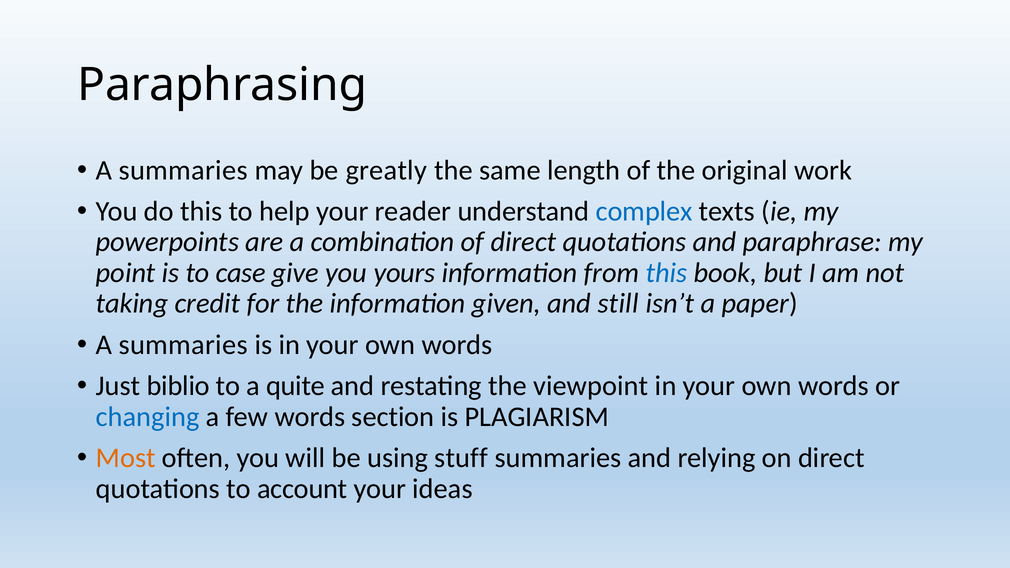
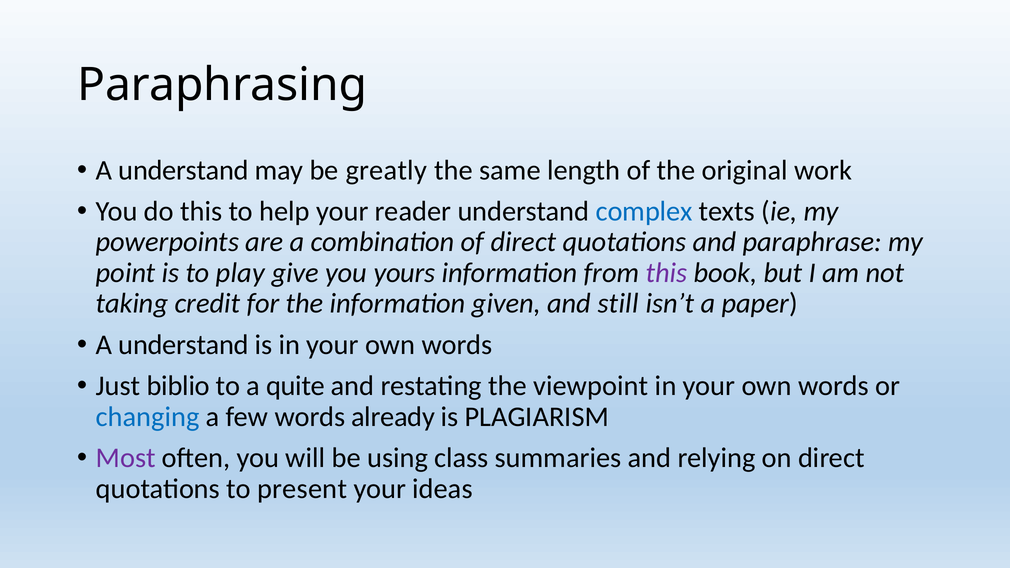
summaries at (183, 170): summaries -> understand
case: case -> play
this at (666, 273) colour: blue -> purple
summaries at (183, 345): summaries -> understand
section: section -> already
Most colour: orange -> purple
stuff: stuff -> class
account: account -> present
